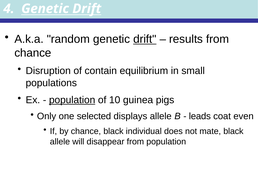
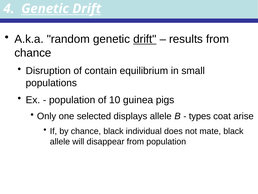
population at (72, 100) underline: present -> none
leads: leads -> types
even: even -> arise
